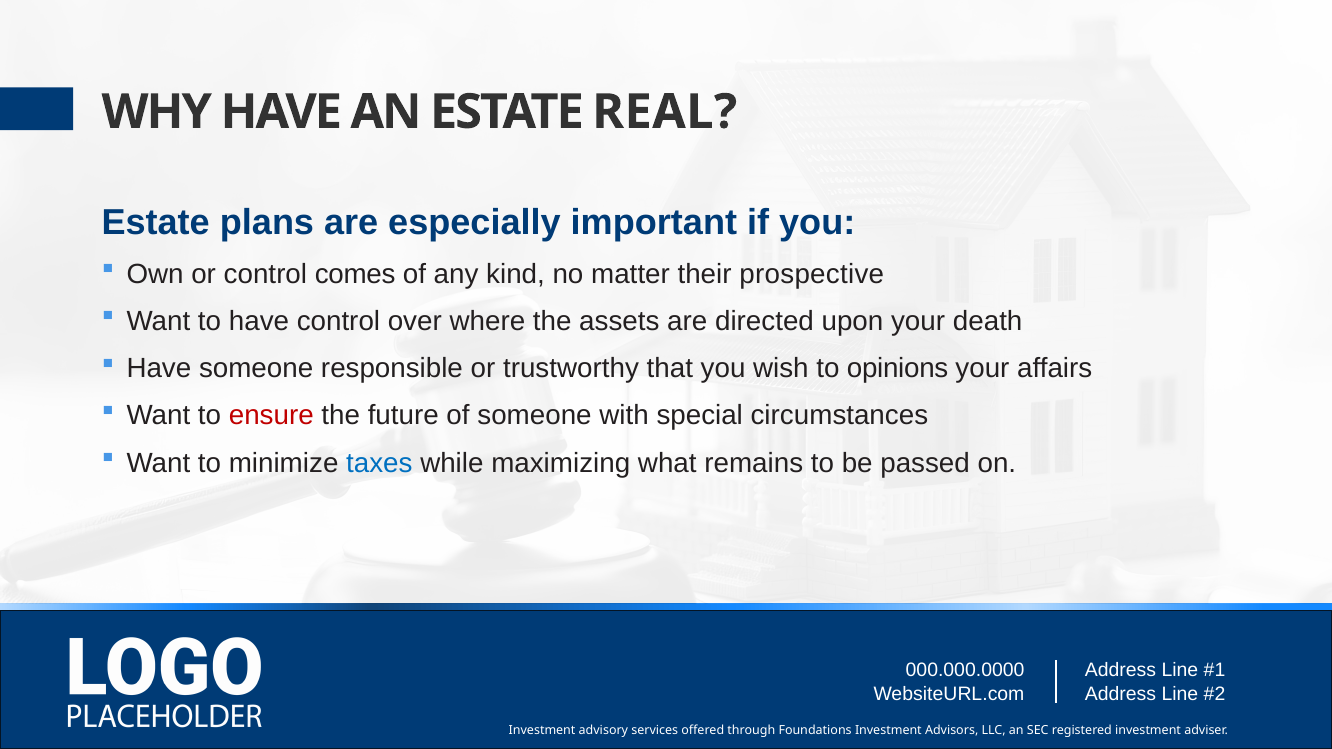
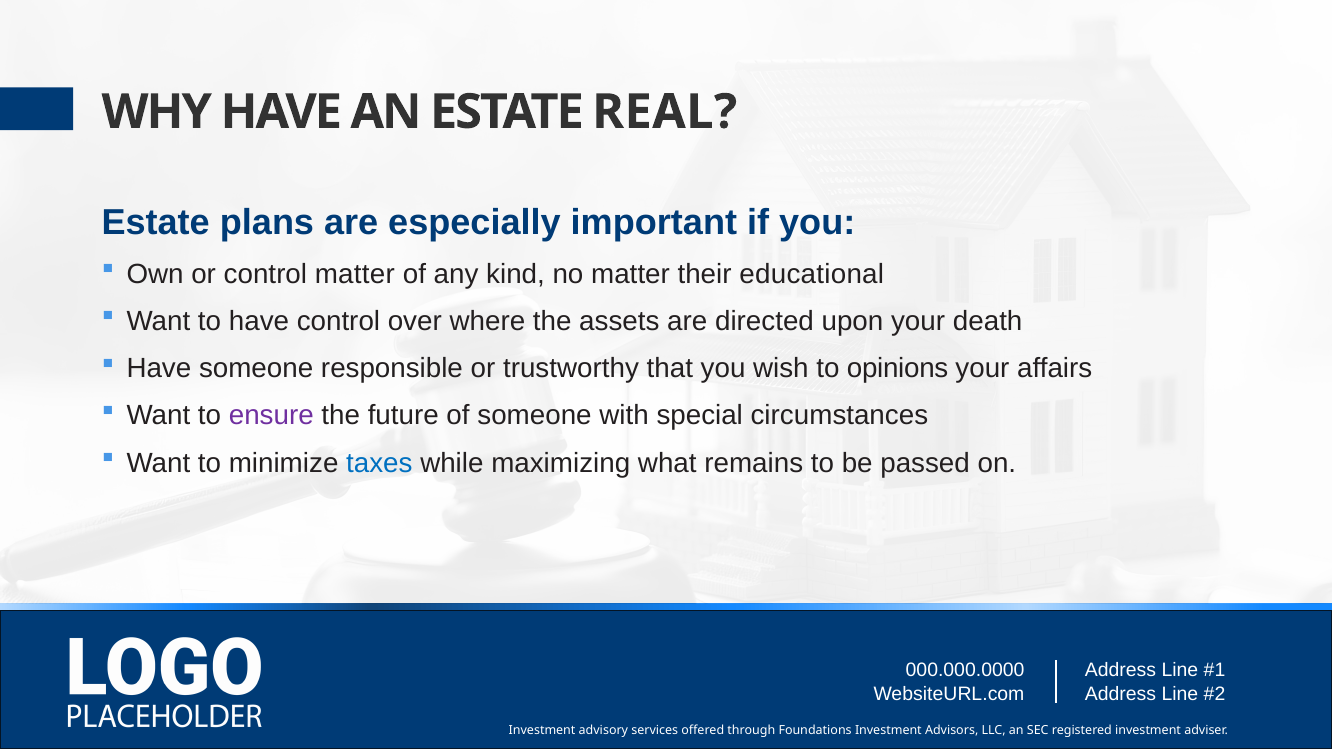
control comes: comes -> matter
prospective: prospective -> educational
ensure colour: red -> purple
